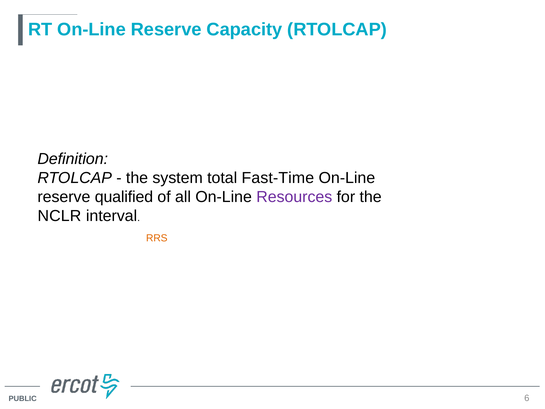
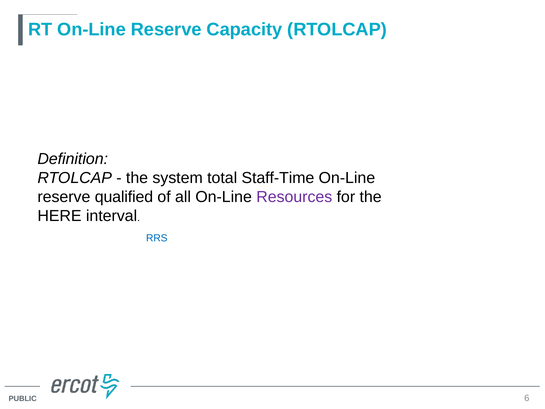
Fast-Time: Fast-Time -> Staff-Time
NCLR at (59, 216): NCLR -> HERE
of total: total -> side
RRS colour: orange -> blue
